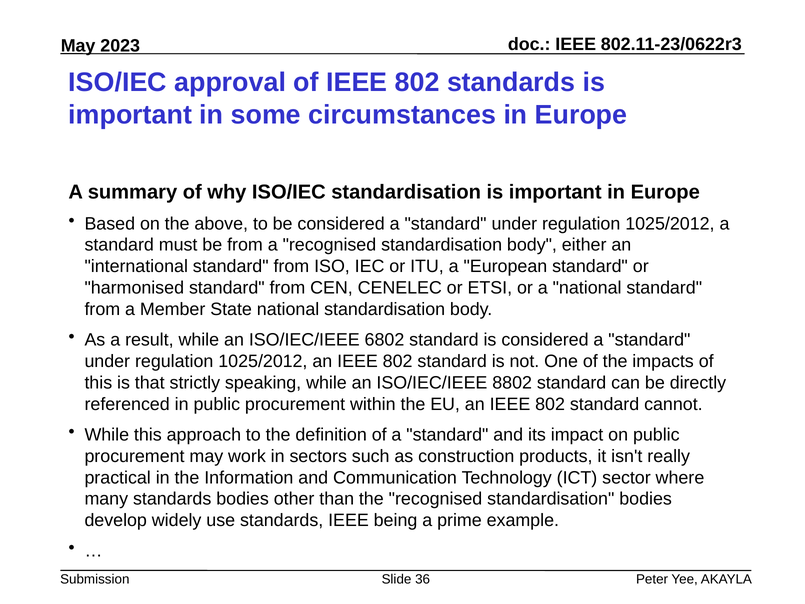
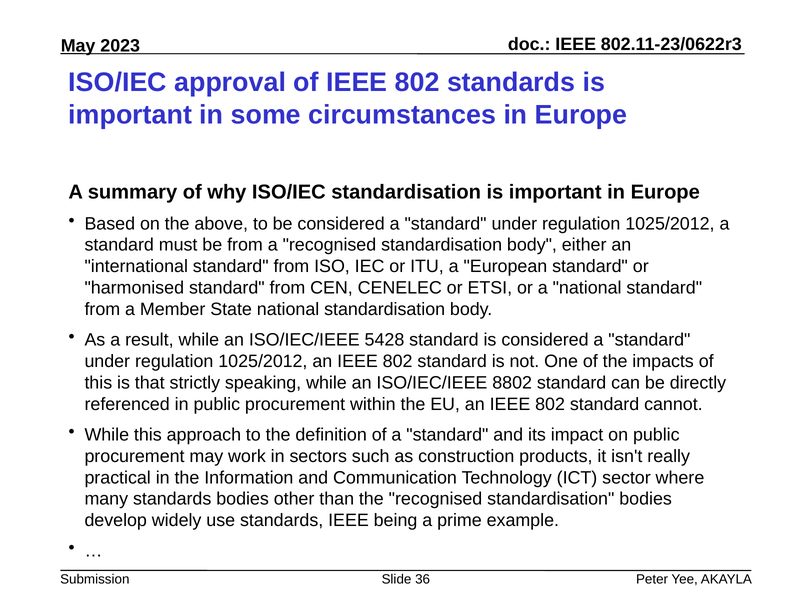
6802: 6802 -> 5428
